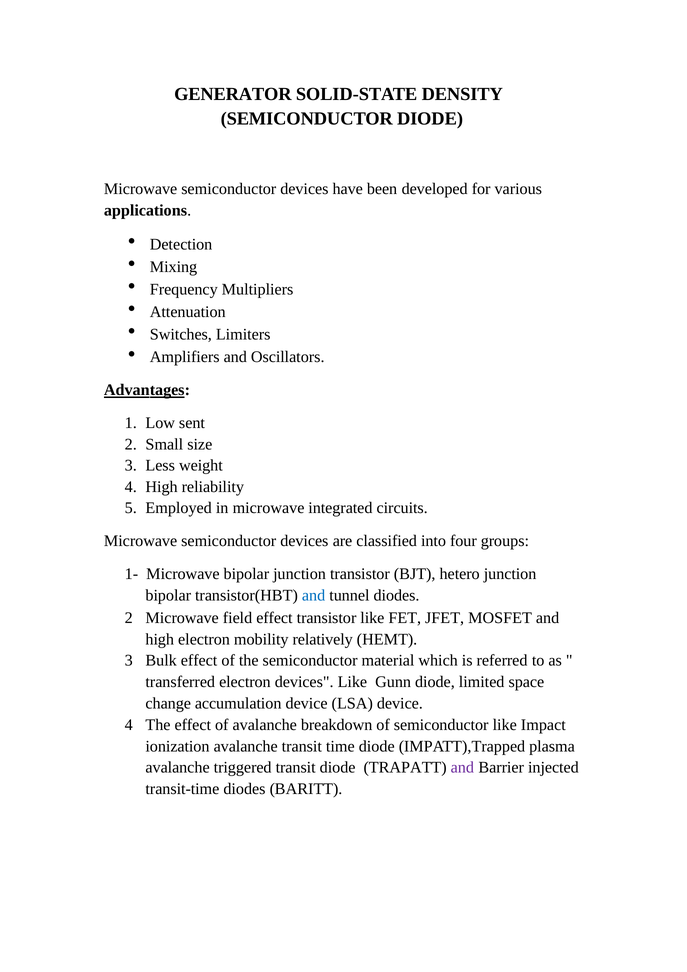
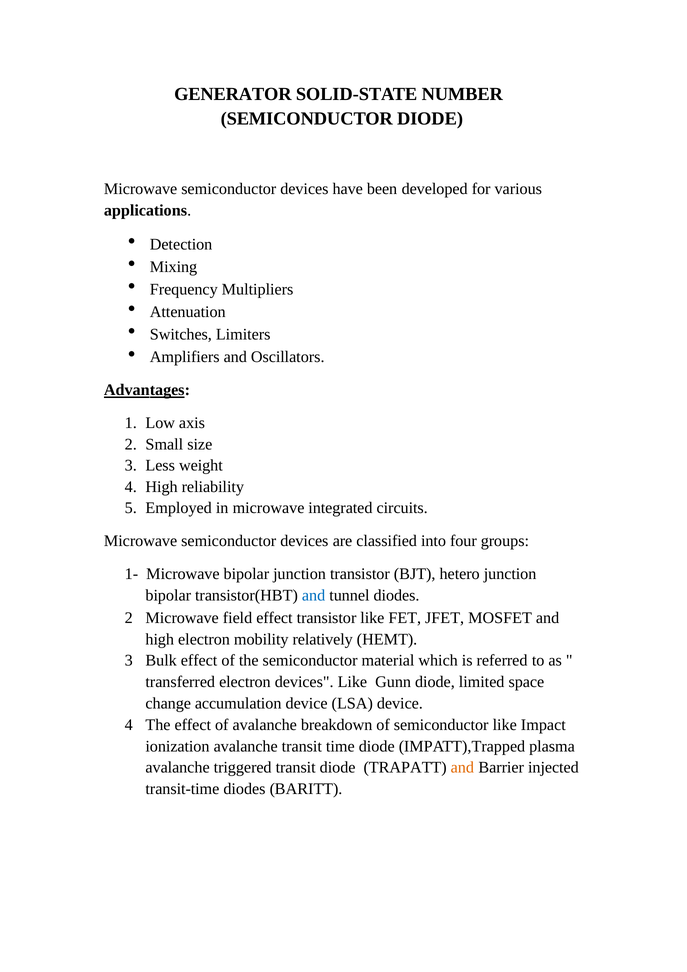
DENSITY: DENSITY -> NUMBER
sent: sent -> axis
and at (462, 768) colour: purple -> orange
